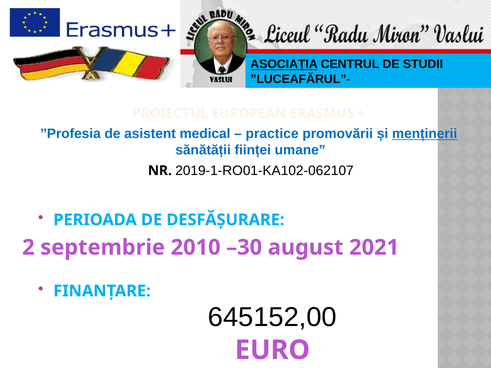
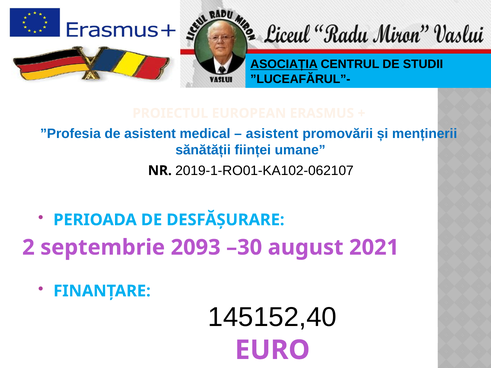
practice at (272, 134): practice -> asistent
menținerii underline: present -> none
2010: 2010 -> 2093
645152,00: 645152,00 -> 145152,40
